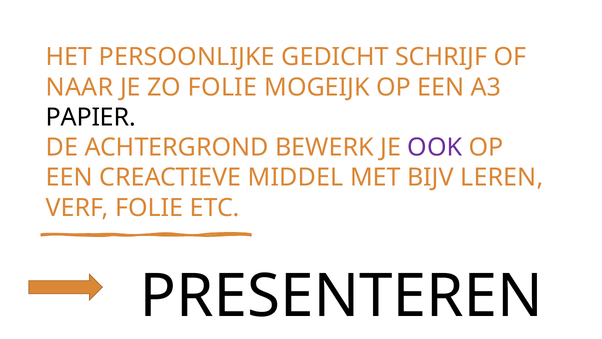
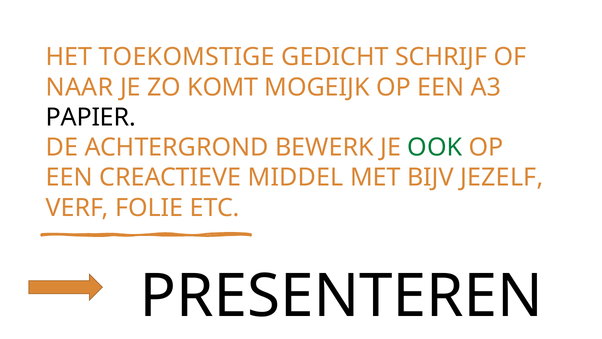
PERSOONLIJKE: PERSOONLIJKE -> TOEKOMSTIGE
ZO FOLIE: FOLIE -> KOMT
OOK colour: purple -> green
LEREN: LEREN -> JEZELF
